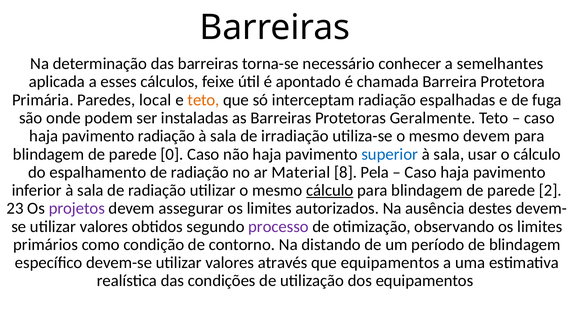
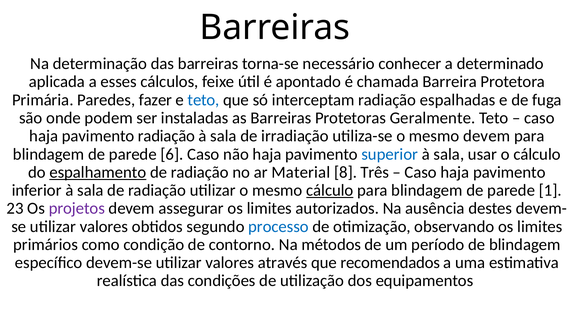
semelhantes: semelhantes -> determinado
local: local -> fazer
teto at (204, 100) colour: orange -> blue
0: 0 -> 6
espalhamento underline: none -> present
Pela: Pela -> Três
2: 2 -> 1
processo colour: purple -> blue
distando: distando -> métodos
que equipamentos: equipamentos -> recomendados
